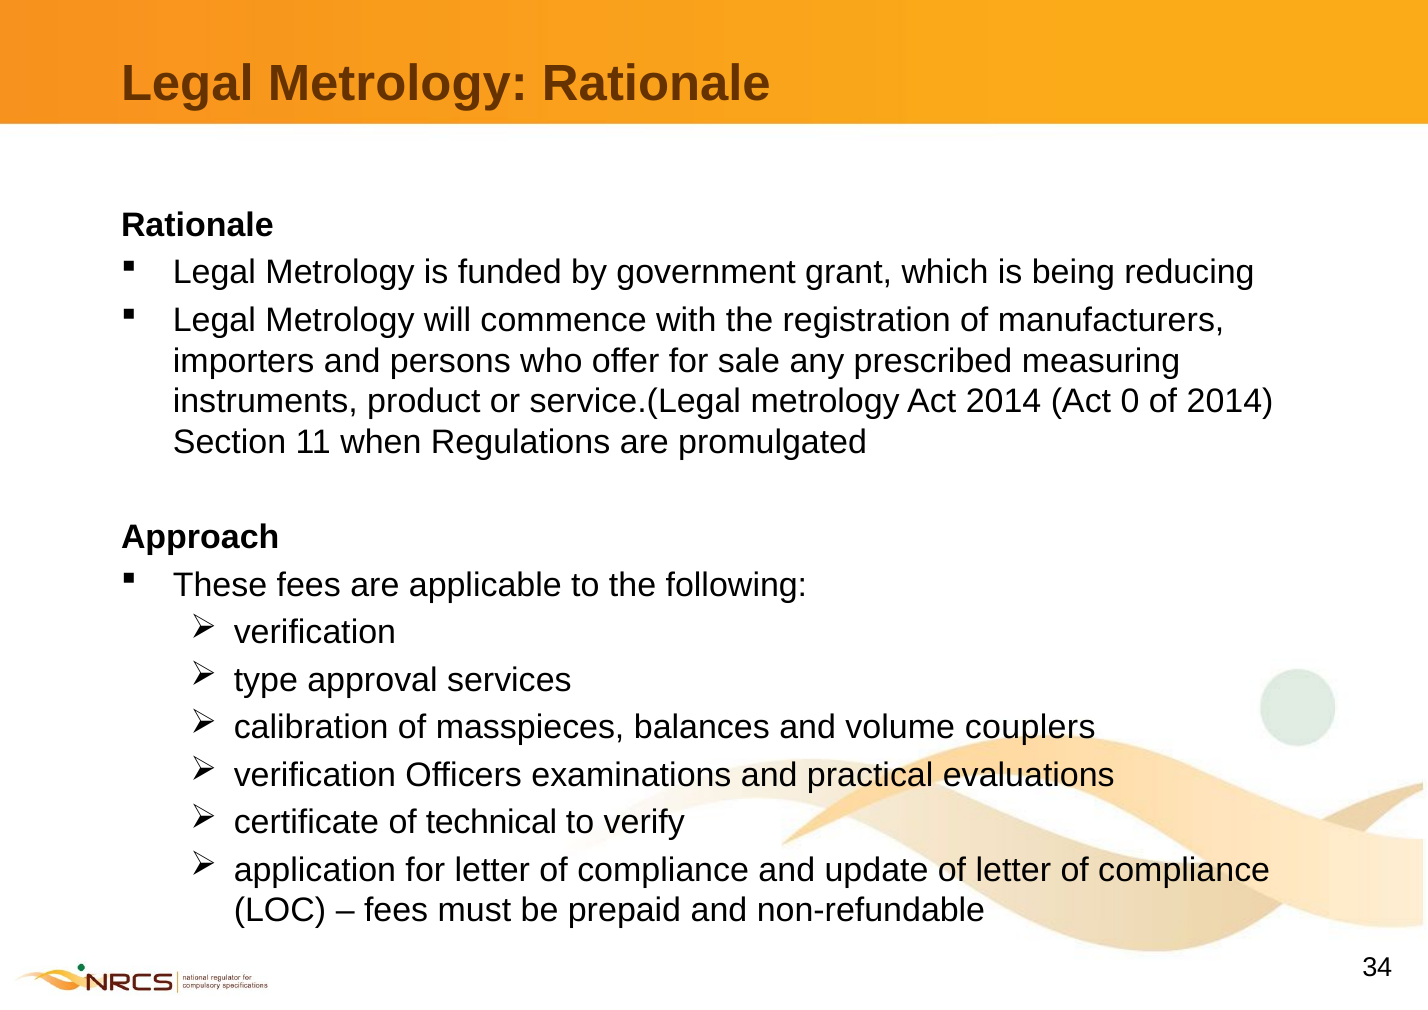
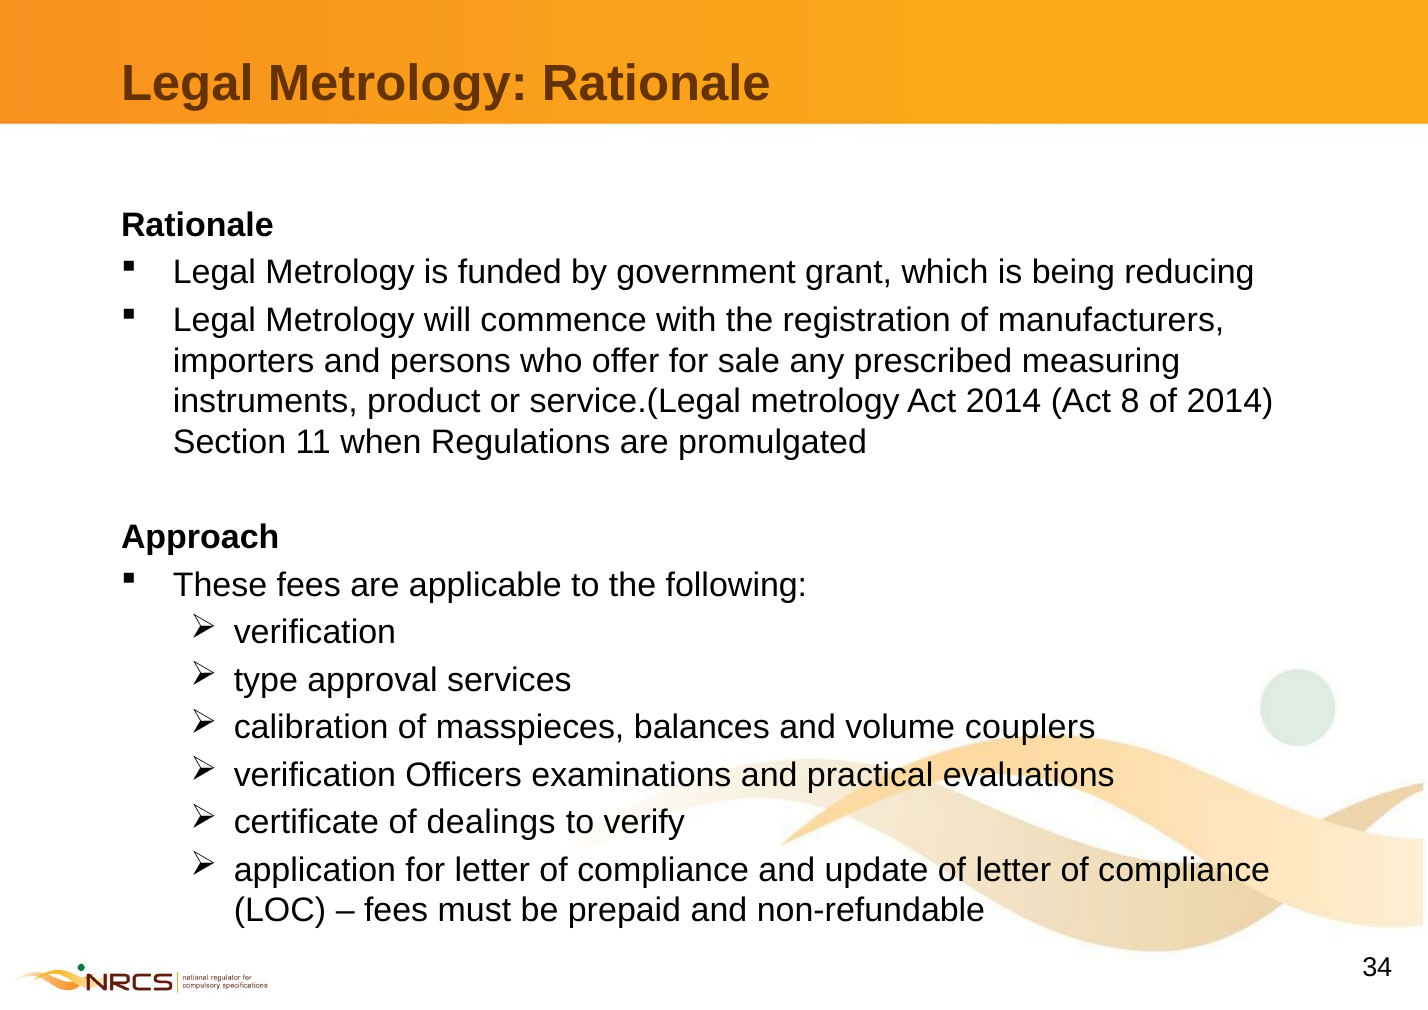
0: 0 -> 8
technical: technical -> dealings
